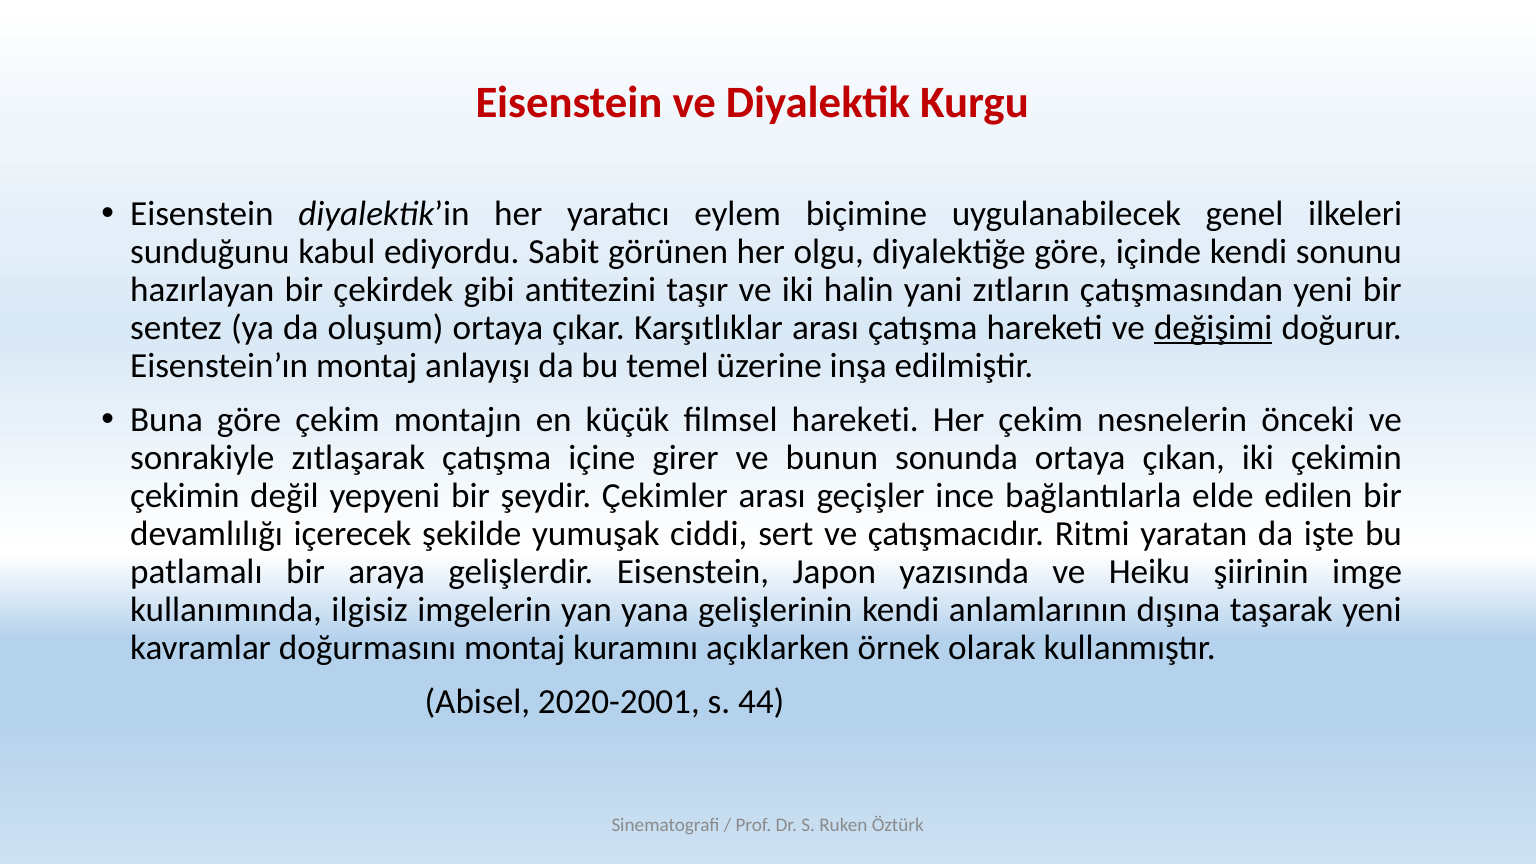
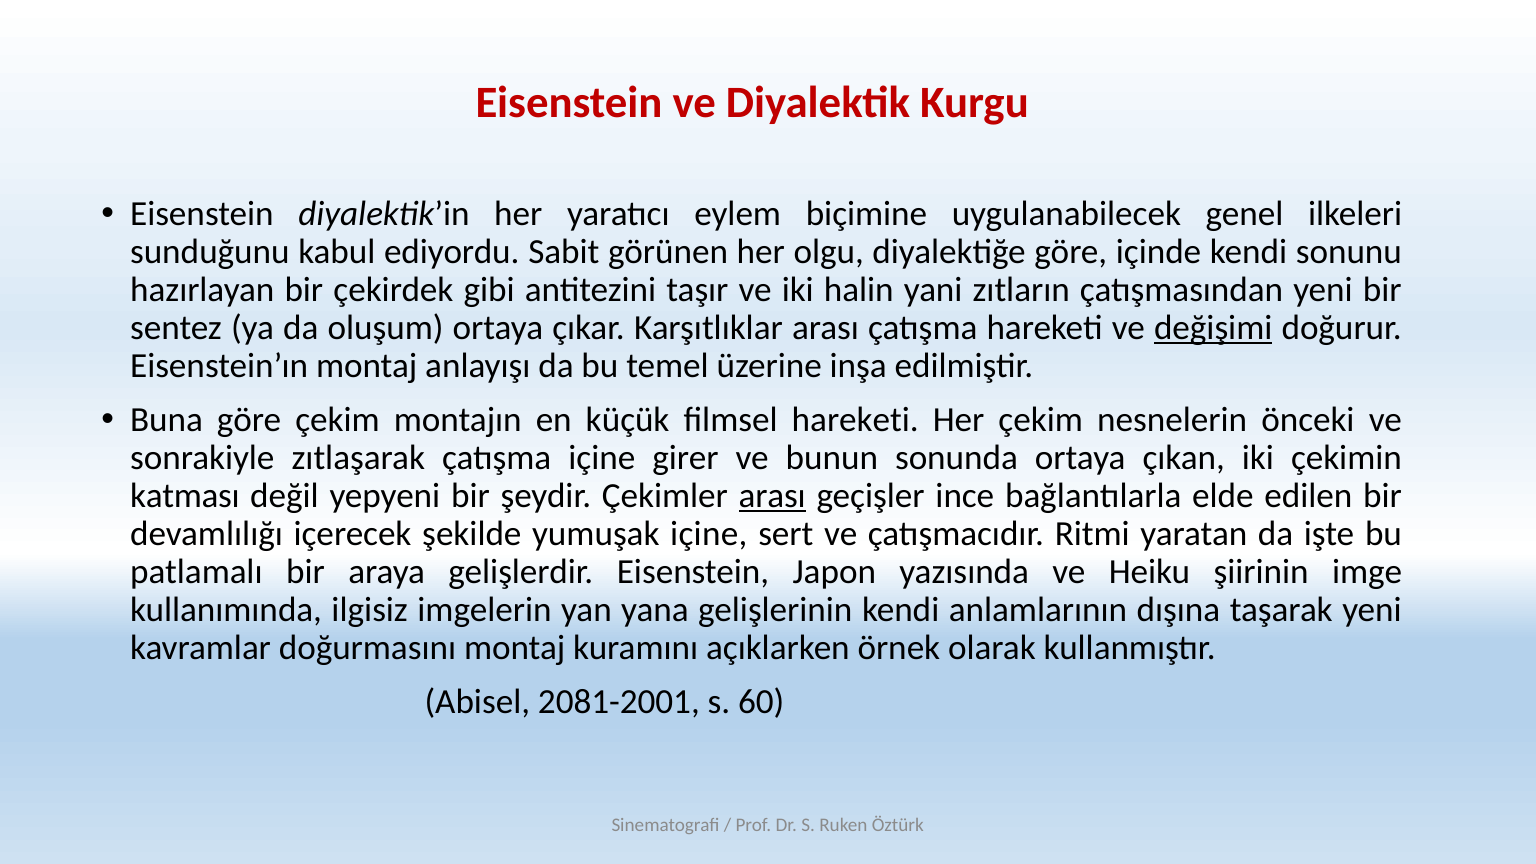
çekimin at (185, 496): çekimin -> katması
arası at (772, 496) underline: none -> present
yumuşak ciddi: ciddi -> içine
2020-2001: 2020-2001 -> 2081-2001
44: 44 -> 60
